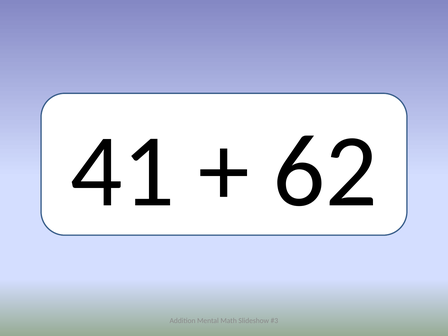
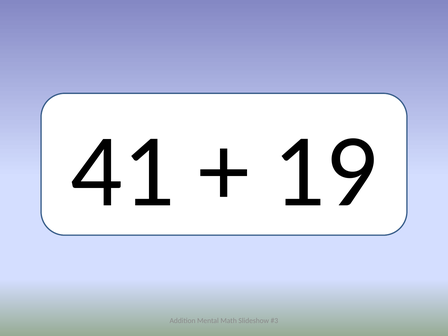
62: 62 -> 19
